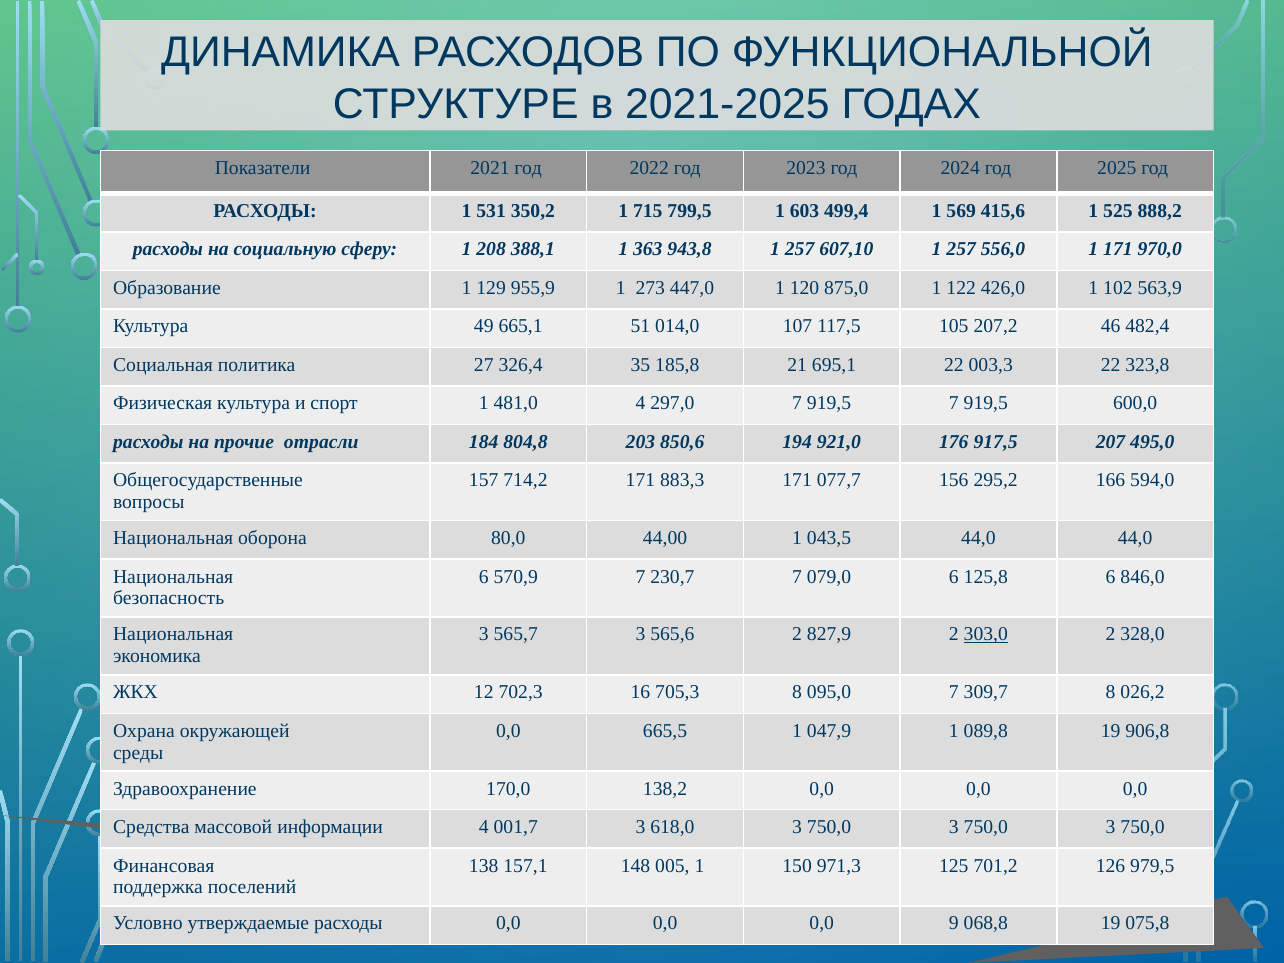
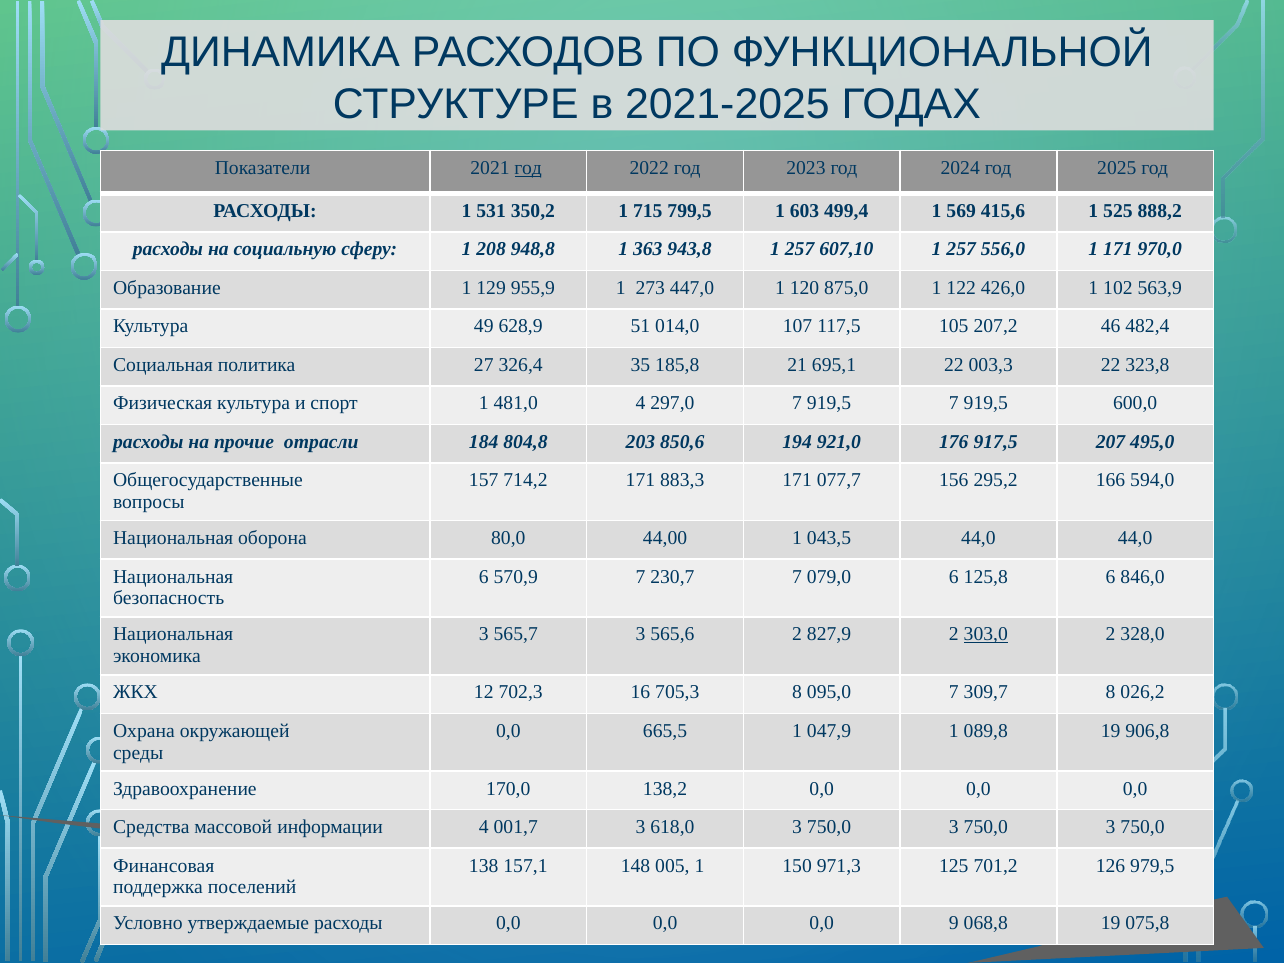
год at (528, 168) underline: none -> present
388,1: 388,1 -> 948,8
665,1: 665,1 -> 628,9
